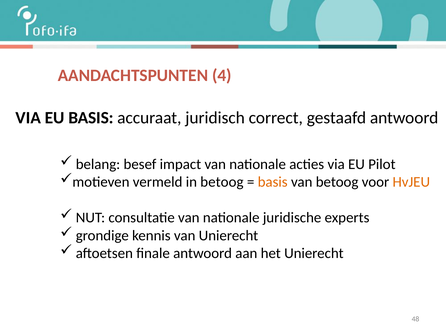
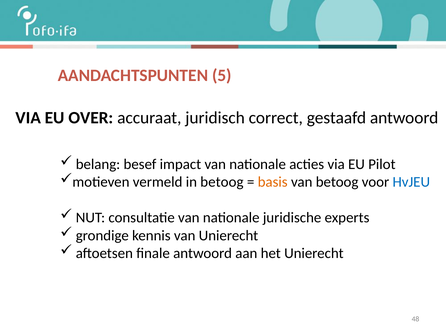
4: 4 -> 5
EU BASIS: BASIS -> OVER
HvJEU colour: orange -> blue
